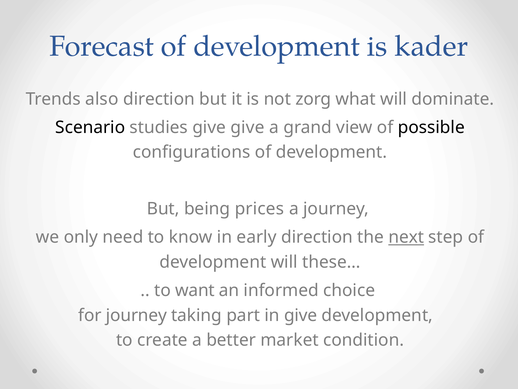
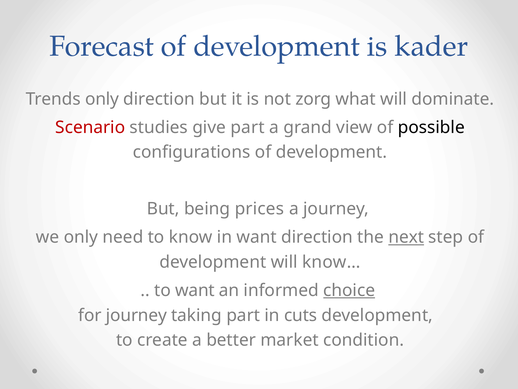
Trends also: also -> only
Scenario colour: black -> red
give give: give -> part
in early: early -> want
these…: these… -> know…
choice underline: none -> present
in give: give -> cuts
